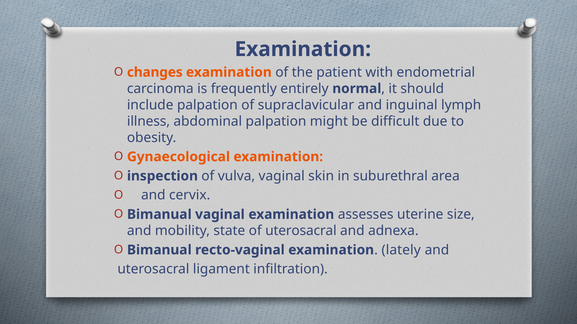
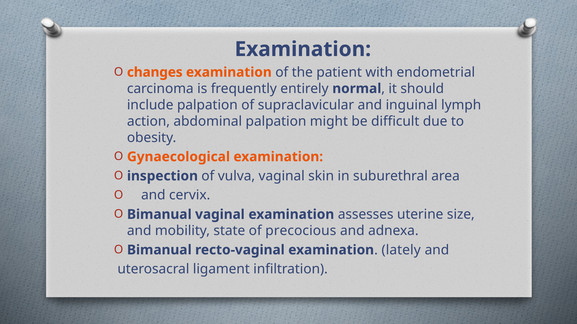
illness: illness -> action
of uterosacral: uterosacral -> precocious
